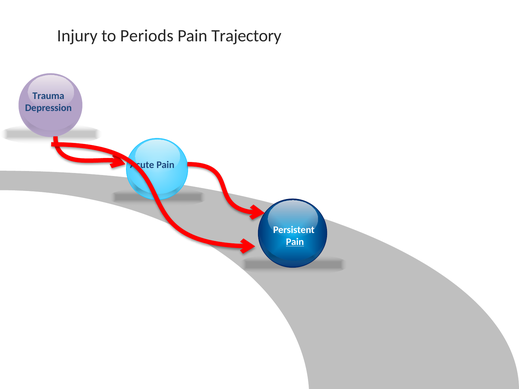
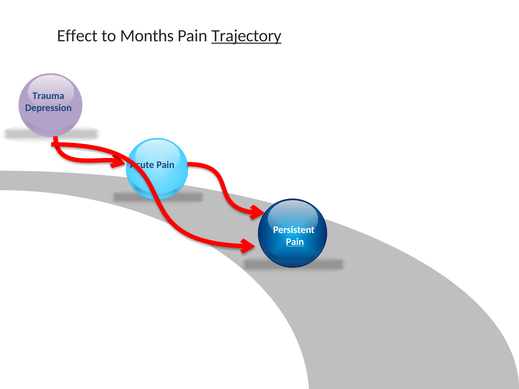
Injury: Injury -> Effect
Periods: Periods -> Months
Trajectory underline: none -> present
